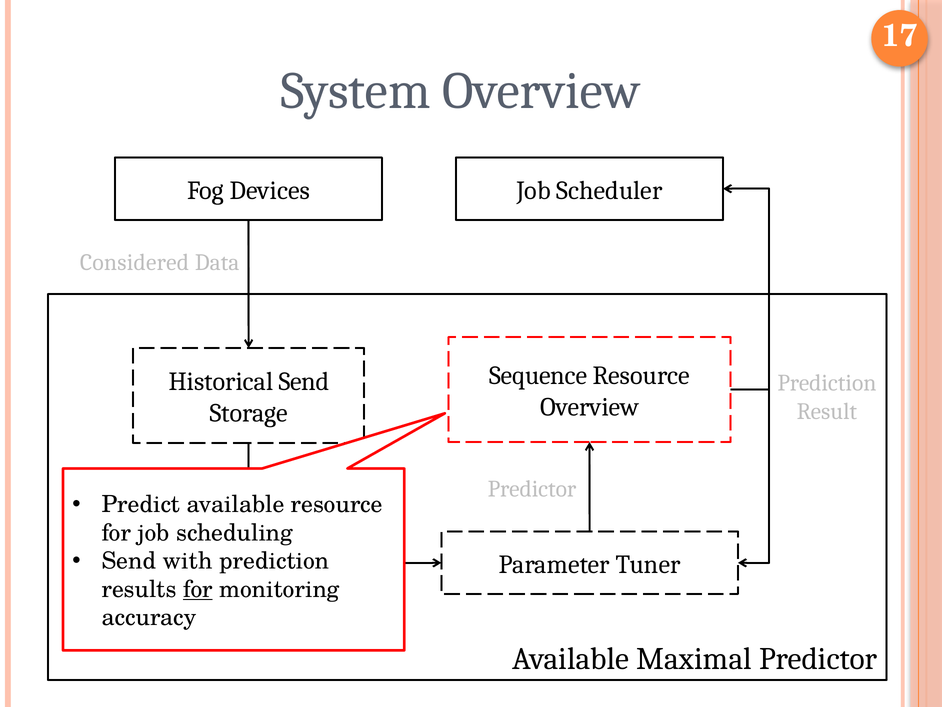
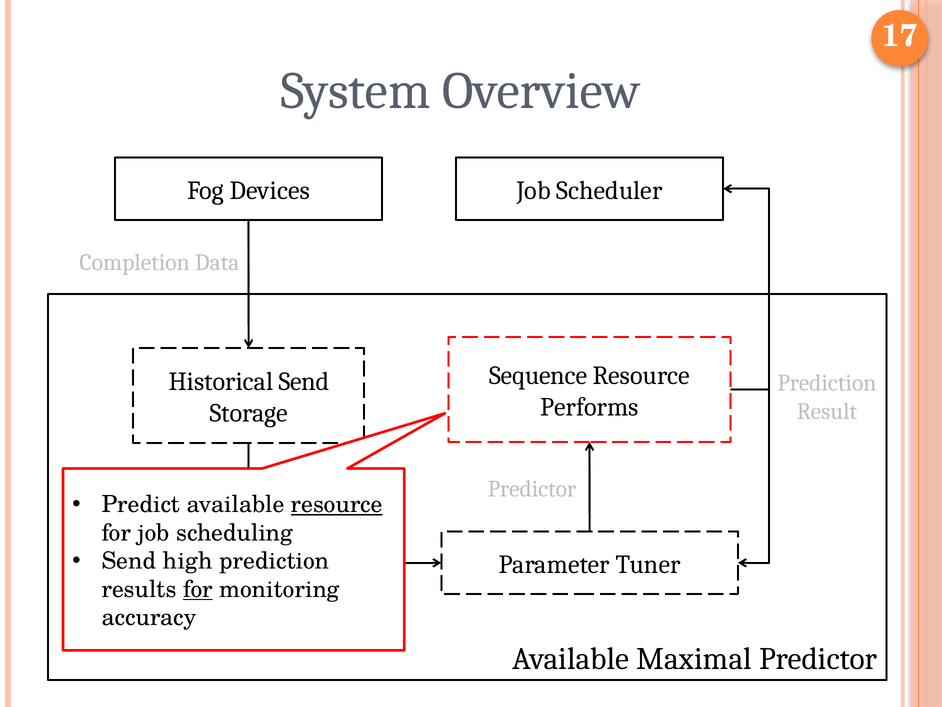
Considered: Considered -> Completion
Overview at (590, 407): Overview -> Performs
resource at (337, 504) underline: none -> present
with: with -> high
